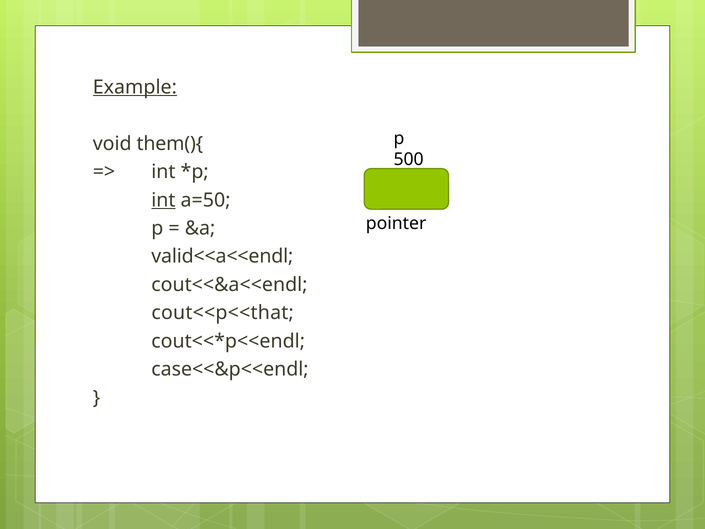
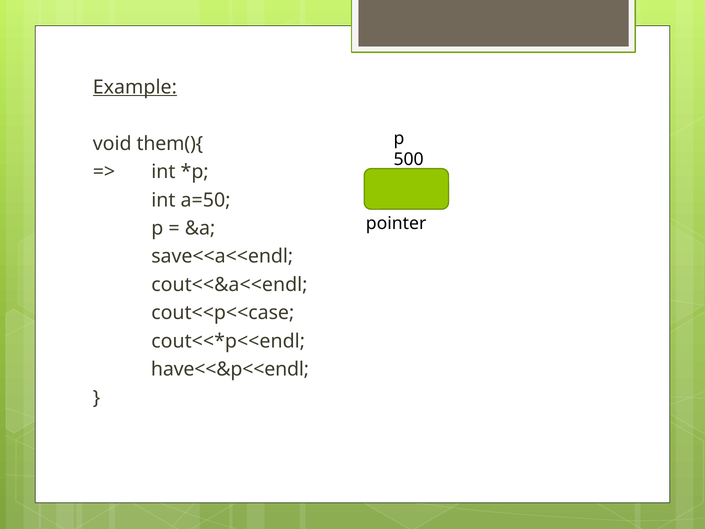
int at (163, 200) underline: present -> none
valid<<a<<endl: valid<<a<<endl -> save<<a<<endl
cout<<p<<that: cout<<p<<that -> cout<<p<<case
case<<&p<<endl: case<<&p<<endl -> have<<&p<<endl
